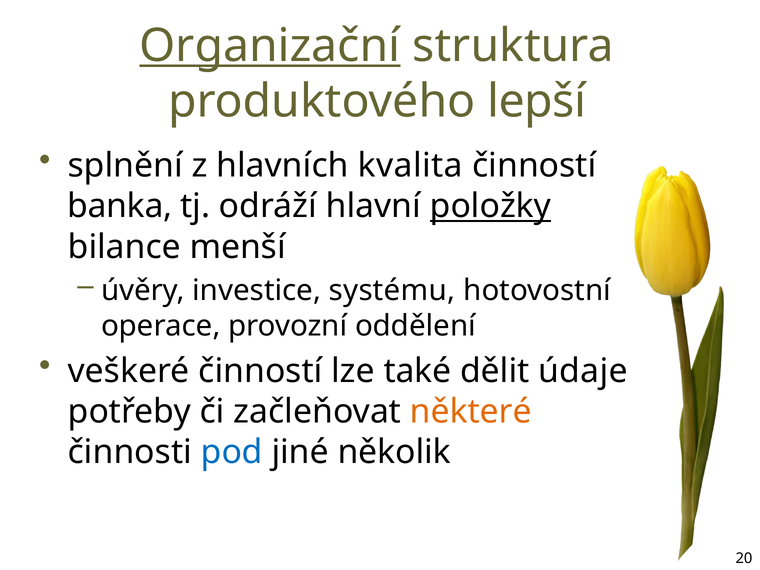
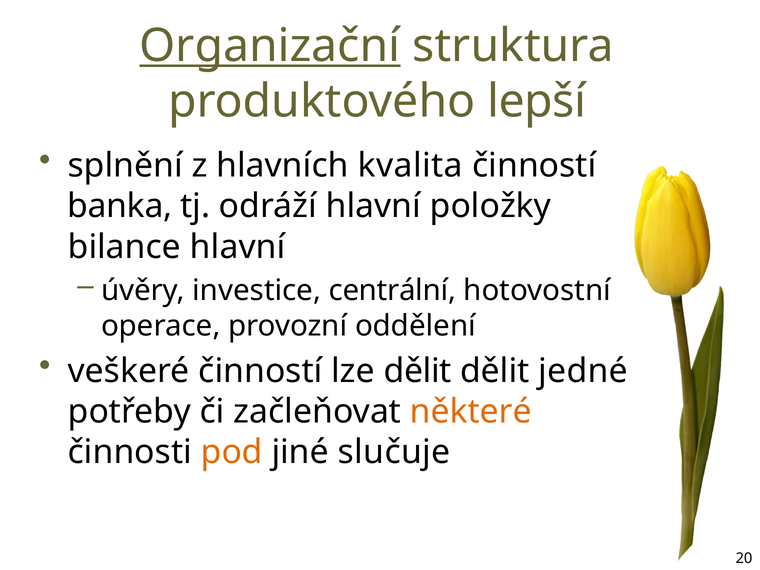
položky underline: present -> none
bilance menší: menší -> hlavní
systému: systému -> centrální
lze také: také -> dělit
údaje: údaje -> jedné
pod colour: blue -> orange
několik: několik -> slučuje
